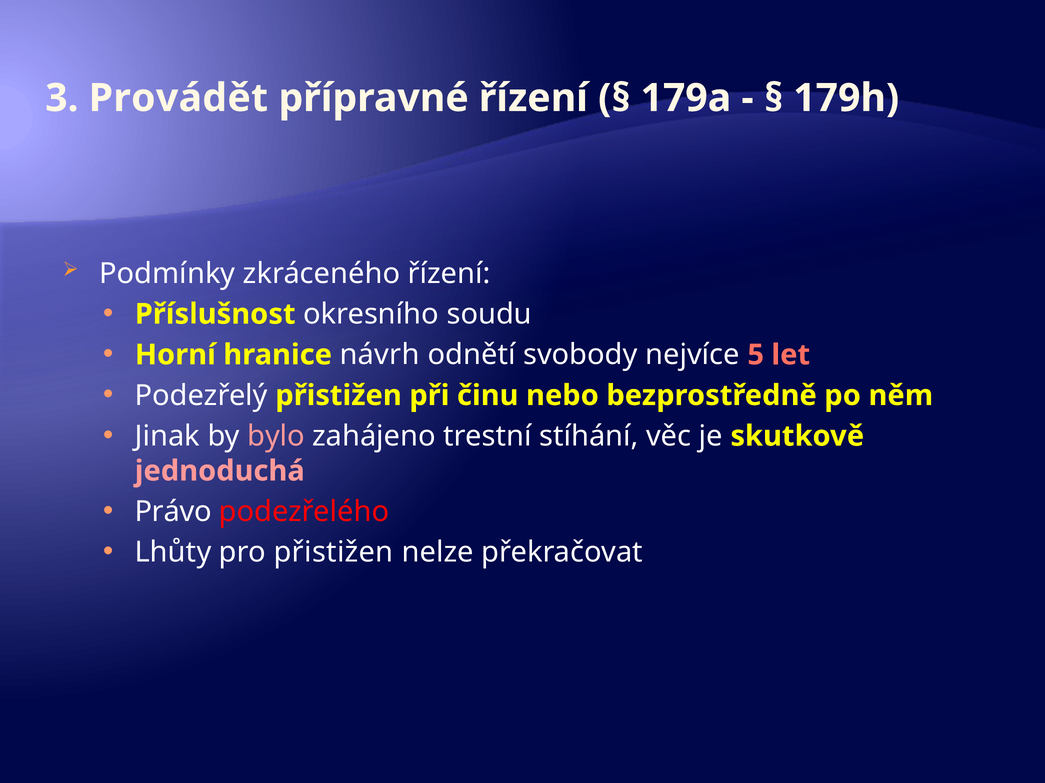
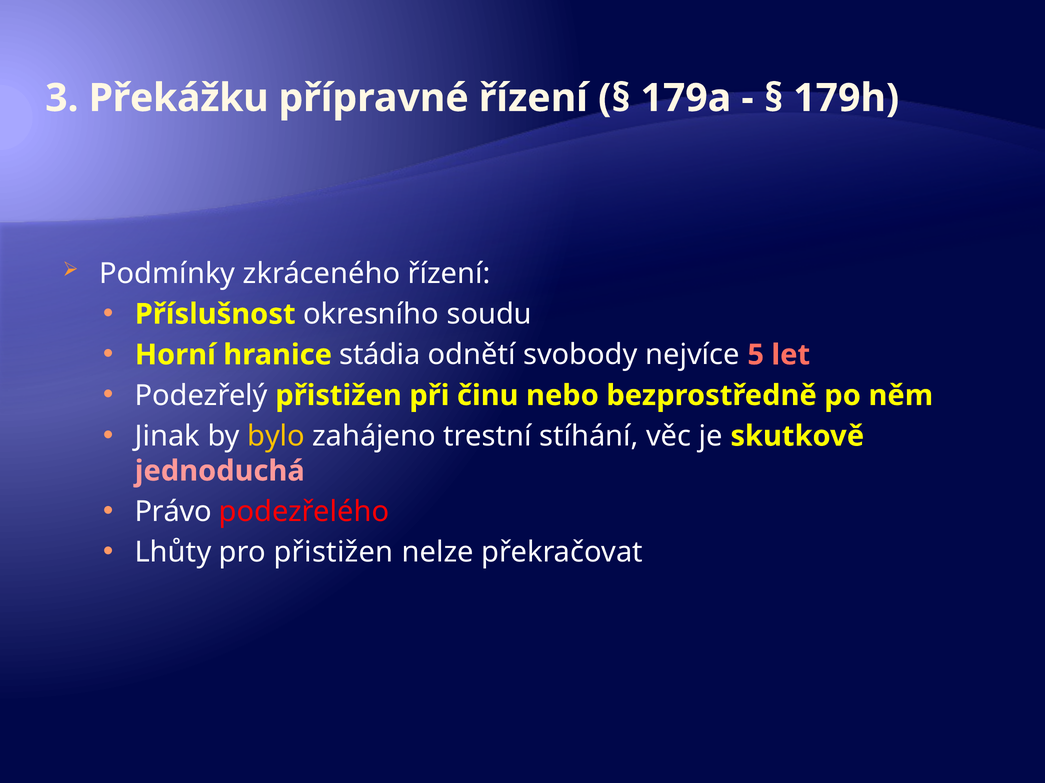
Provádět: Provádět -> Překážku
návrh: návrh -> stádia
bylo colour: pink -> yellow
